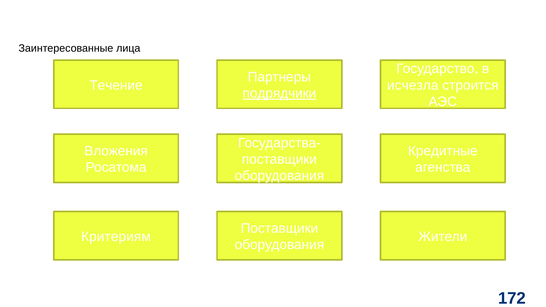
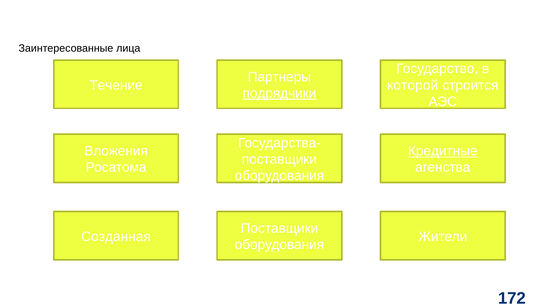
исчезла: исчезла -> которой
Кредитные underline: none -> present
Критериям: Критериям -> Созданная
